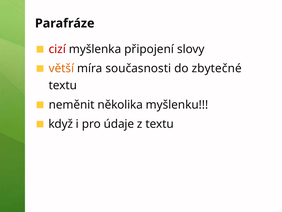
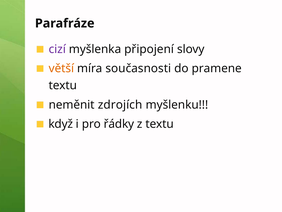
cizí colour: red -> purple
zbytečné: zbytečné -> pramene
několika: několika -> zdrojích
údaje: údaje -> řádky
